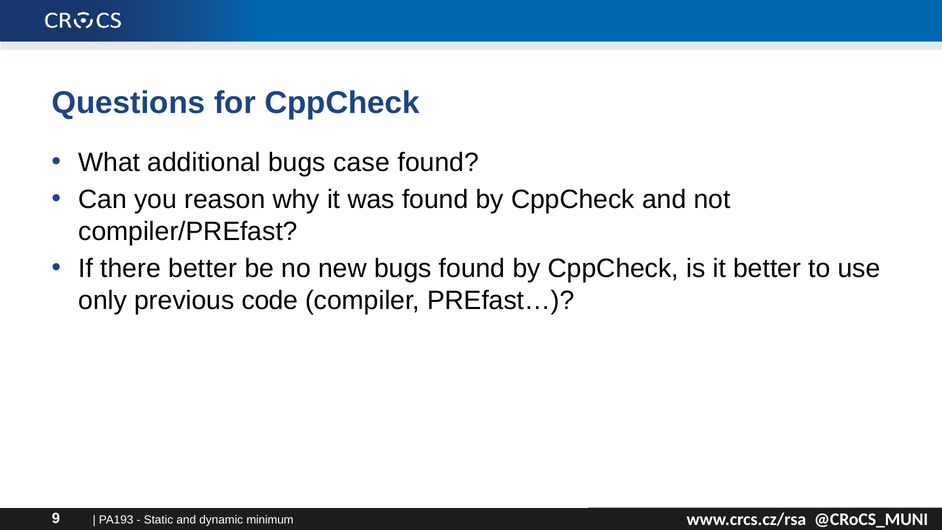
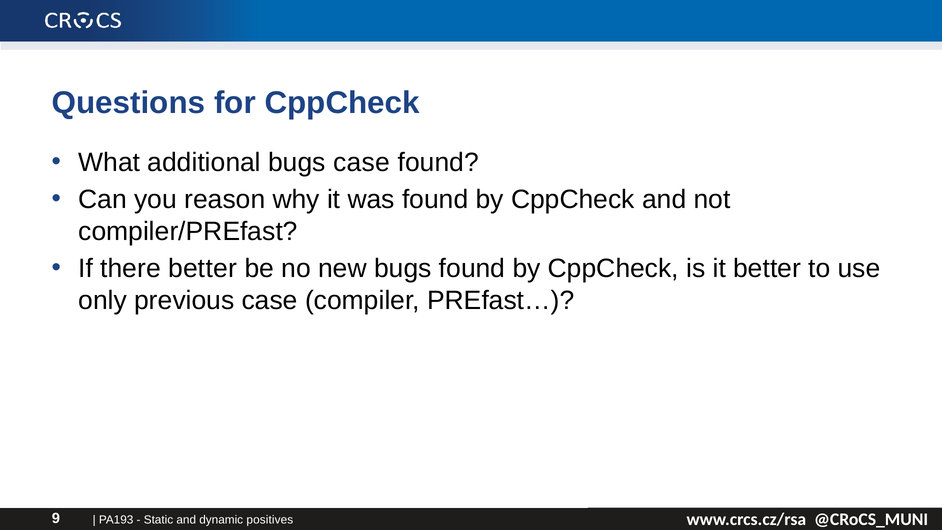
previous code: code -> case
minimum: minimum -> positives
